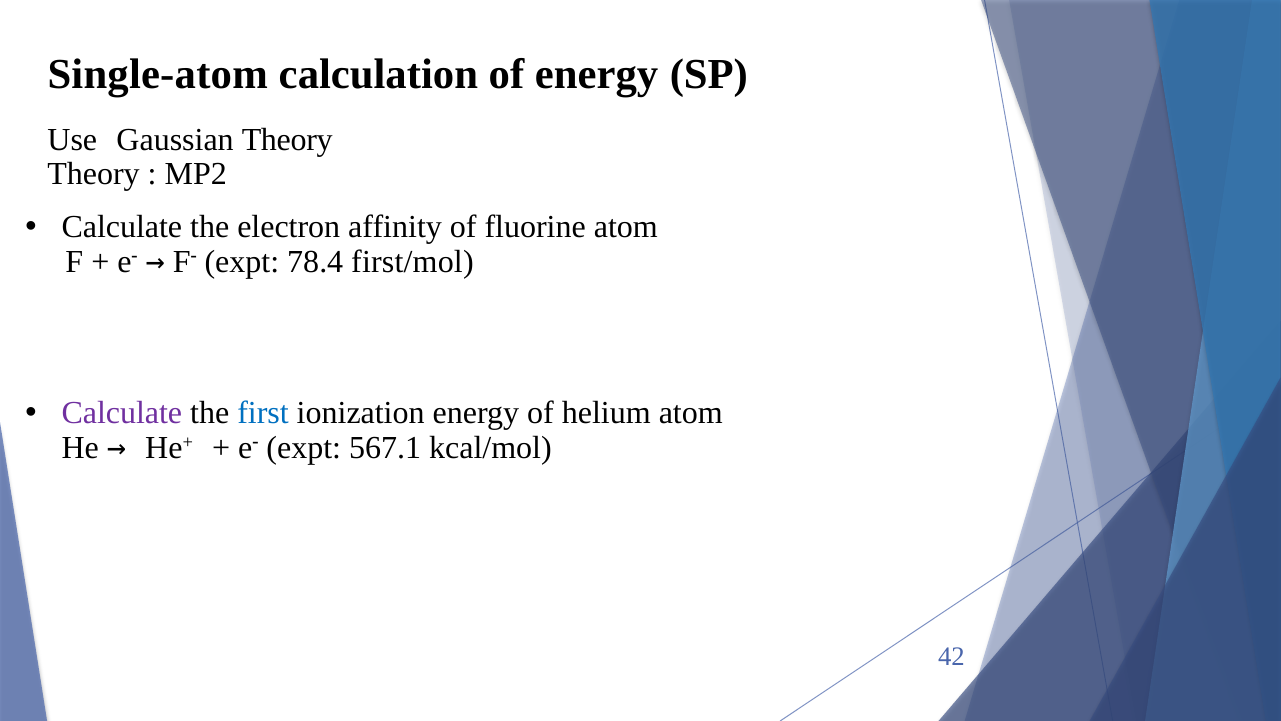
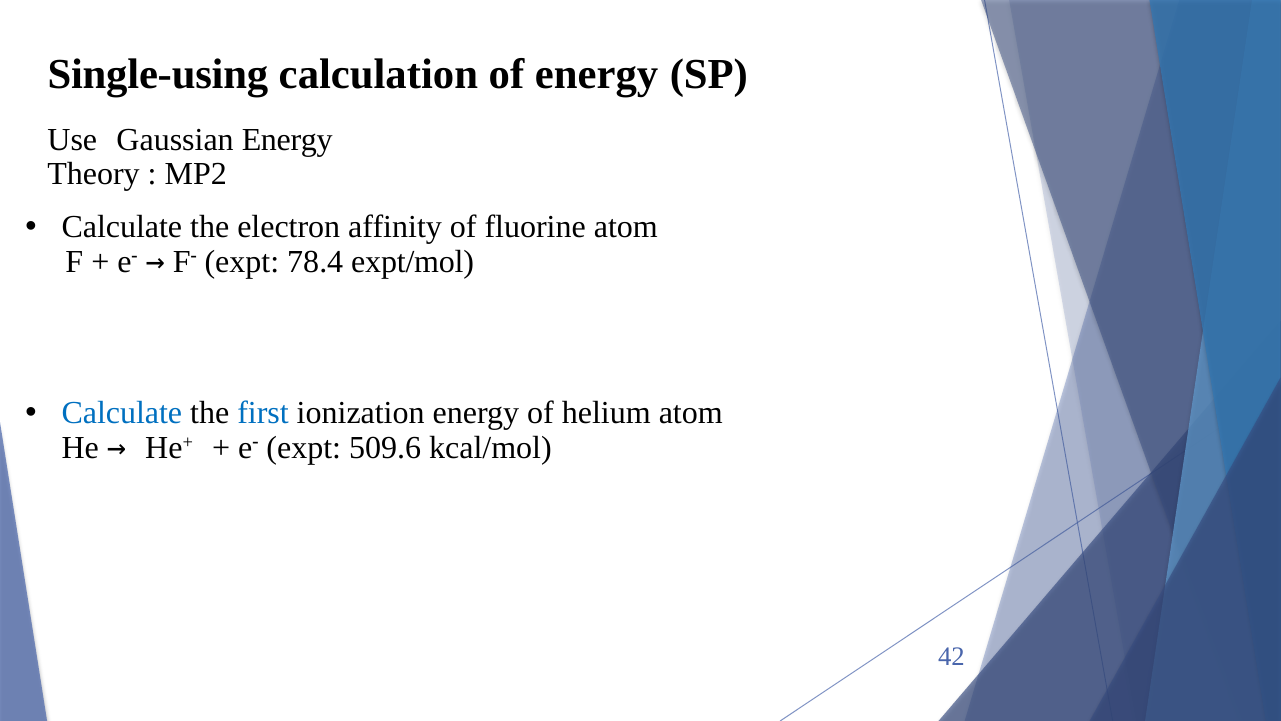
Single-atom: Single-atom -> Single-using
Gaussian Theory: Theory -> Energy
first/mol: first/mol -> expt/mol
Calculate at (122, 413) colour: purple -> blue
567.1: 567.1 -> 509.6
